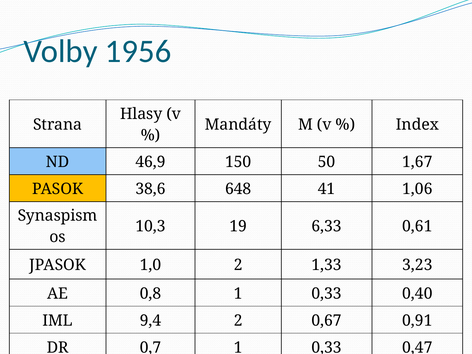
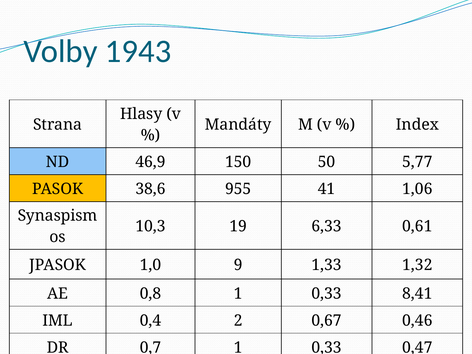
1956: 1956 -> 1943
1,67: 1,67 -> 5,77
648: 648 -> 955
1,0 2: 2 -> 9
3,23: 3,23 -> 1,32
0,40: 0,40 -> 8,41
9,4: 9,4 -> 0,4
0,91: 0,91 -> 0,46
